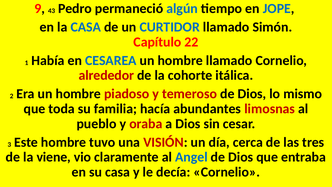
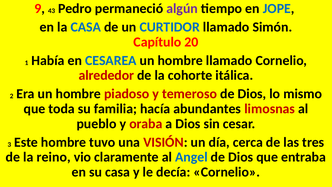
algún colour: blue -> purple
22: 22 -> 20
viene: viene -> reino
